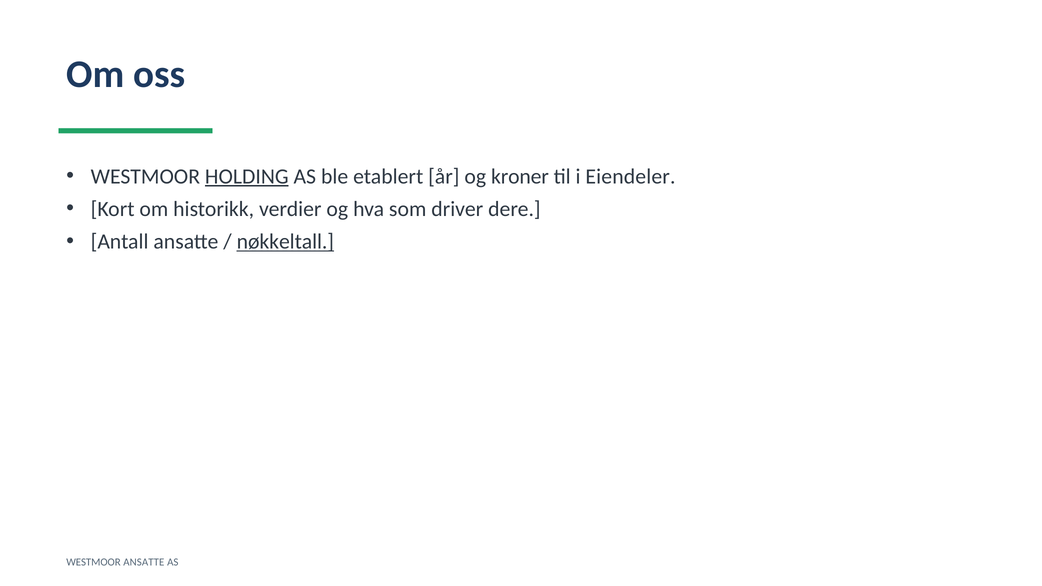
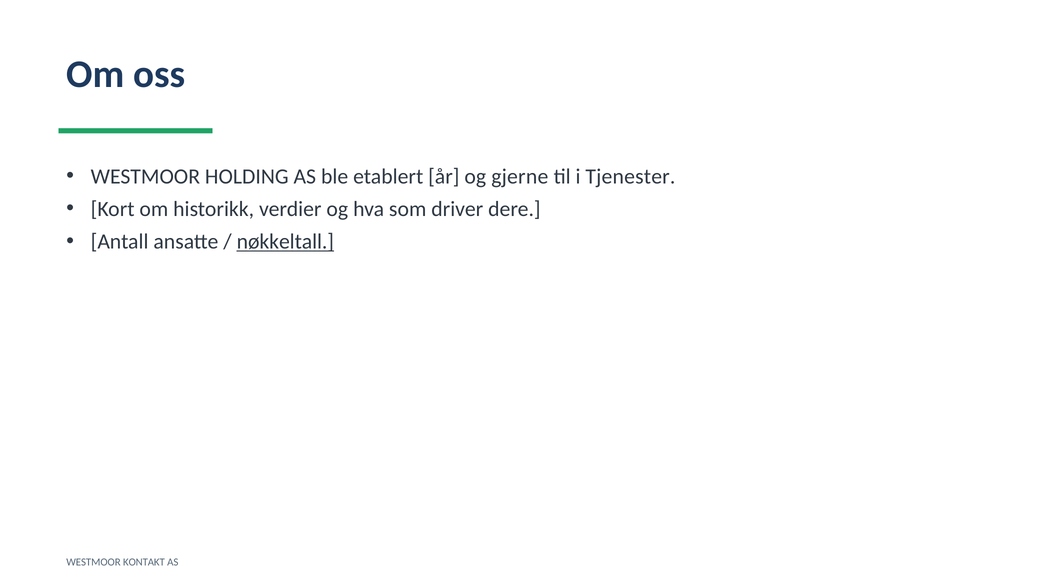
HOLDING underline: present -> none
kroner: kroner -> gjerne
Eiendeler: Eiendeler -> Tjenester
WESTMOOR ANSATTE: ANSATTE -> KONTAKT
